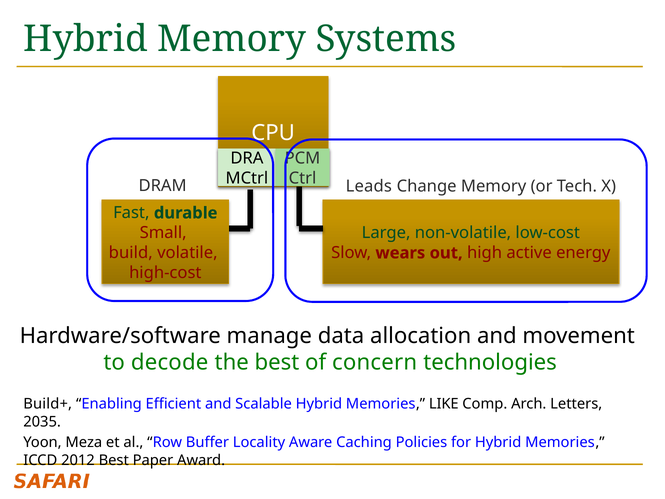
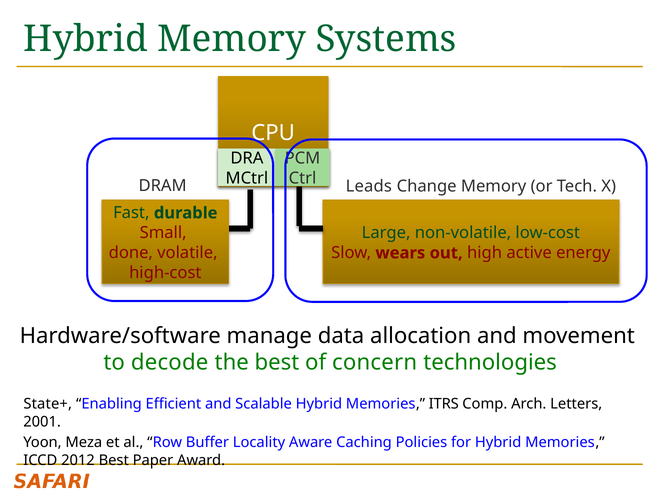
build: build -> done
Build+: Build+ -> State+
LIKE: LIKE -> ITRS
2035: 2035 -> 2001
